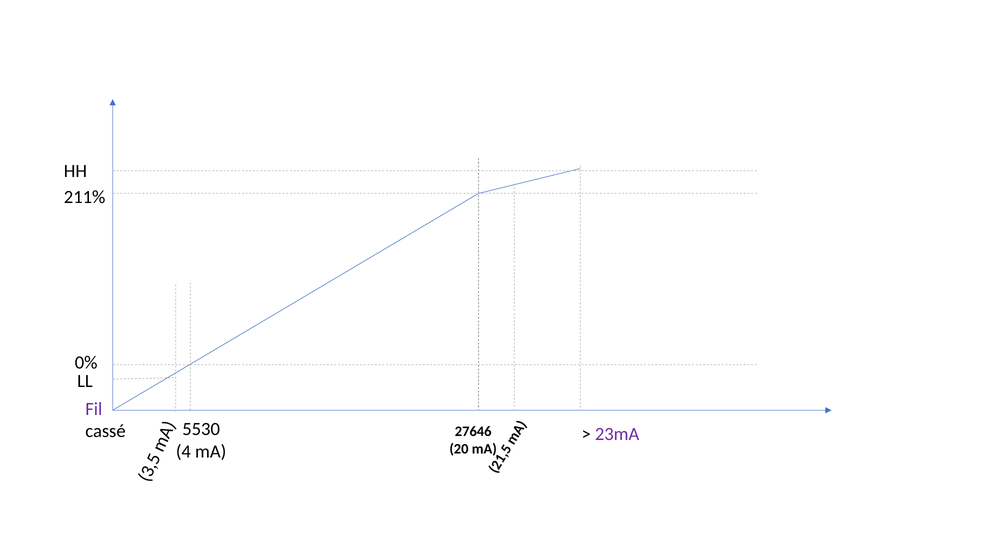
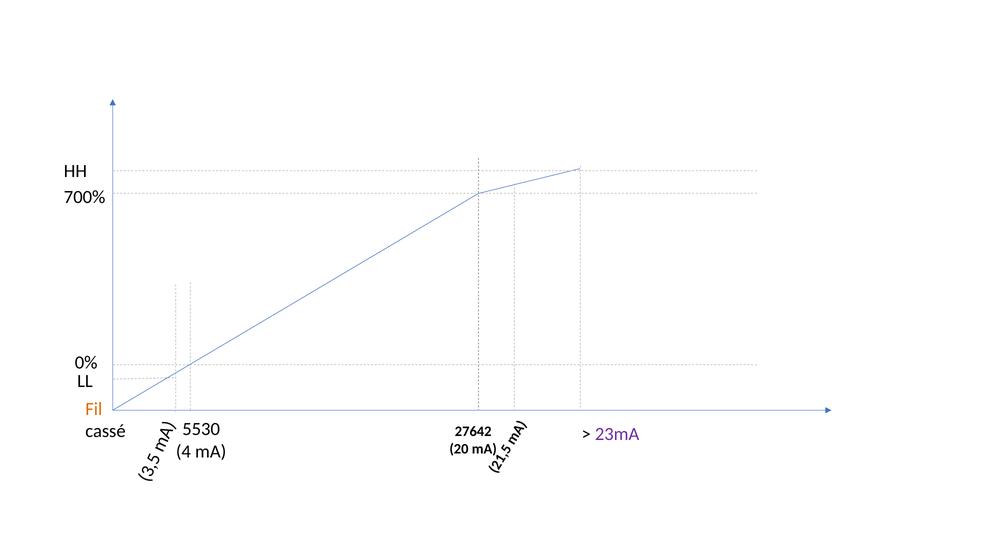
211%: 211% -> 700%
Fil colour: purple -> orange
27646: 27646 -> 27642
